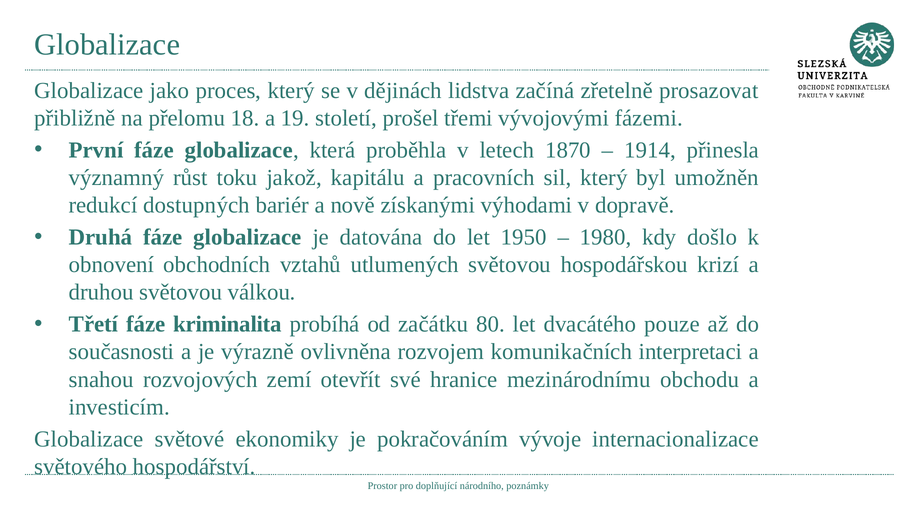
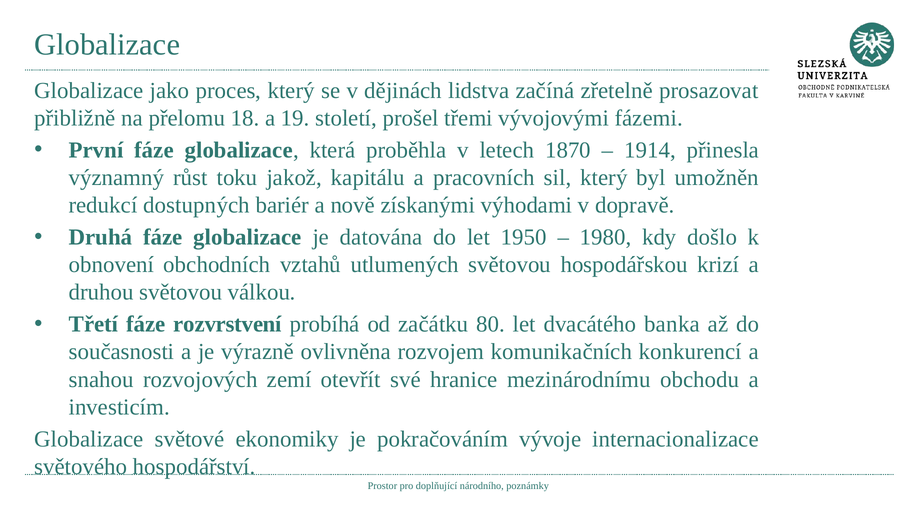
kriminalita: kriminalita -> rozvrstvení
pouze: pouze -> banka
interpretaci: interpretaci -> konkurencí
